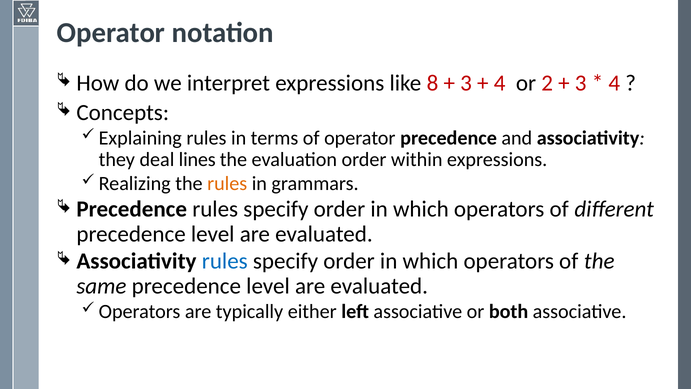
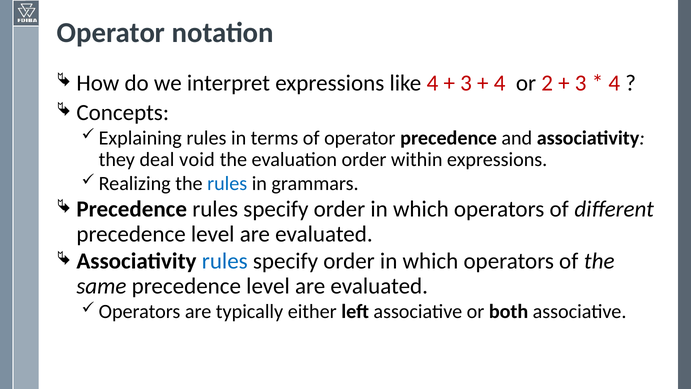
like 8: 8 -> 4
lines: lines -> void
rules at (227, 183) colour: orange -> blue
